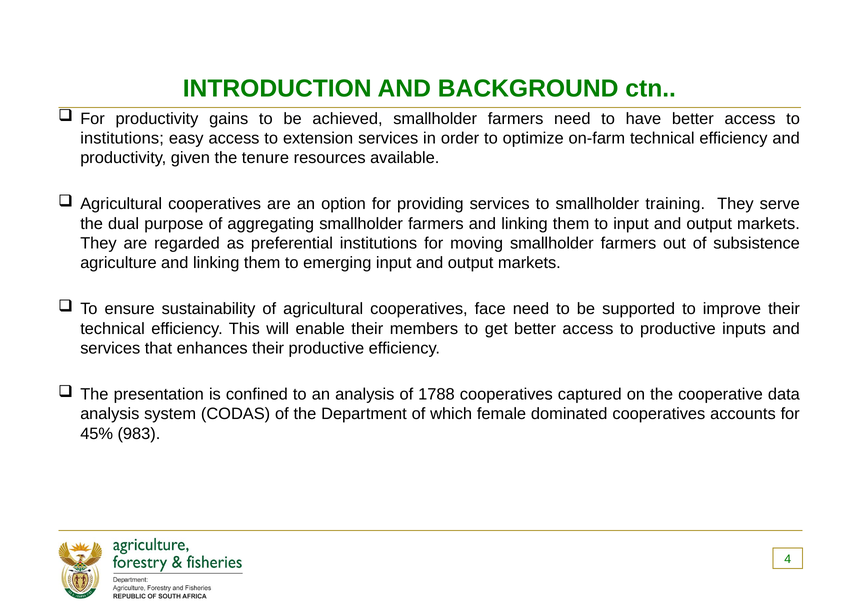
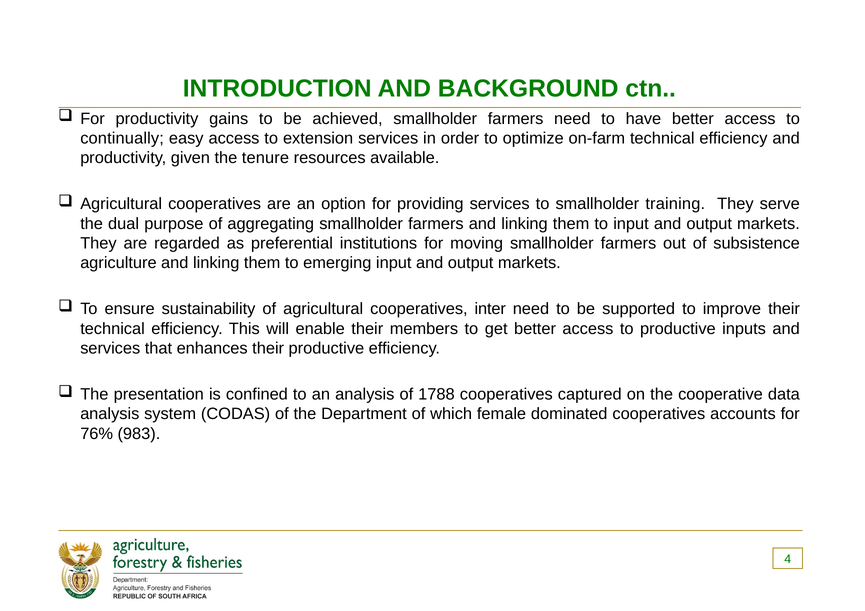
institutions at (122, 138): institutions -> continually
face: face -> inter
45%: 45% -> 76%
